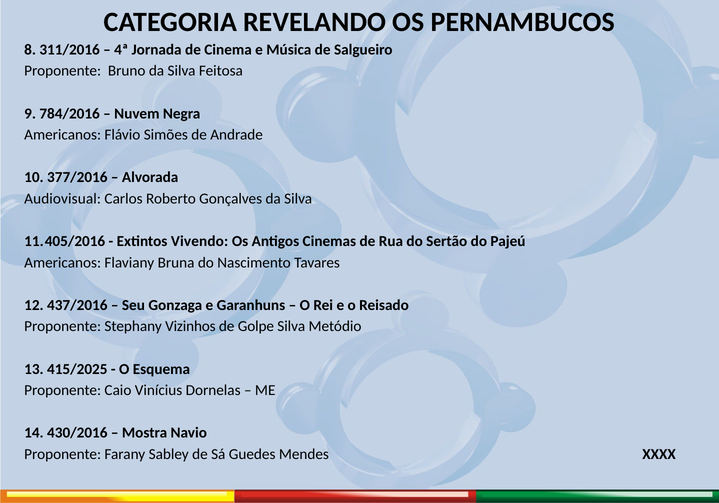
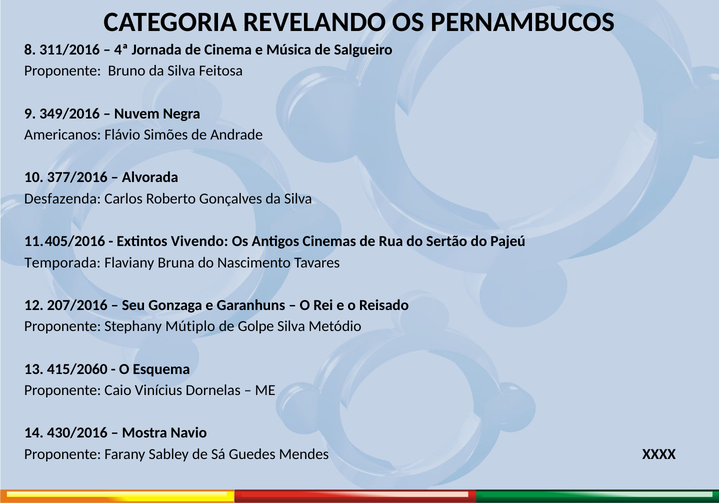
784/2016: 784/2016 -> 349/2016
Audiovisual: Audiovisual -> Desfazenda
Americanos at (63, 263): Americanos -> Temporada
437/2016: 437/2016 -> 207/2016
Vizinhos: Vizinhos -> Mútiplo
415/2025: 415/2025 -> 415/2060
